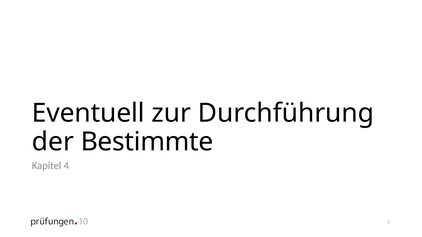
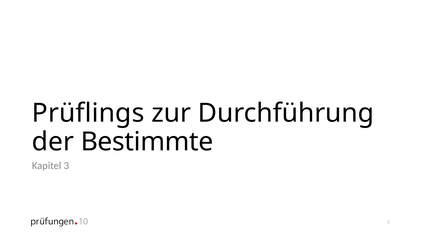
Eventuell: Eventuell -> Prüflings
4: 4 -> 3
